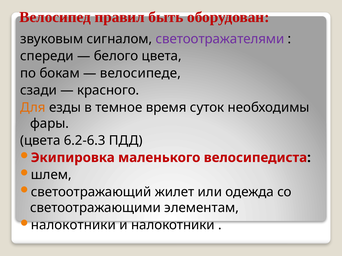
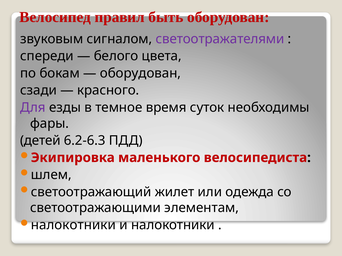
велосипеде at (140, 73): велосипеде -> оборудован
Для colour: orange -> purple
цвета at (40, 141): цвета -> детей
